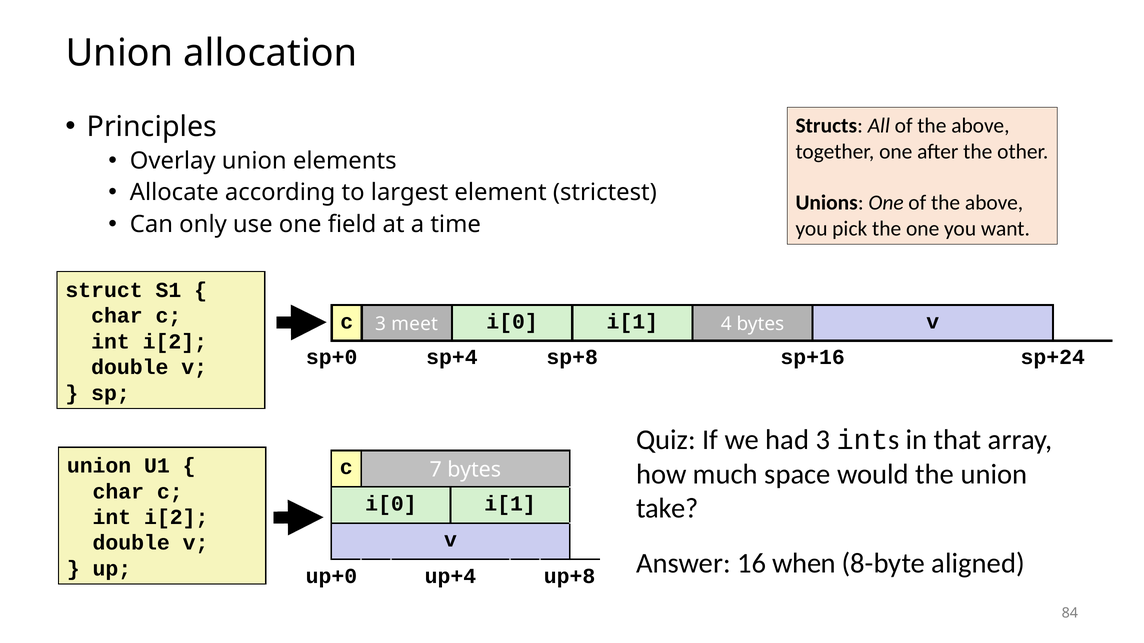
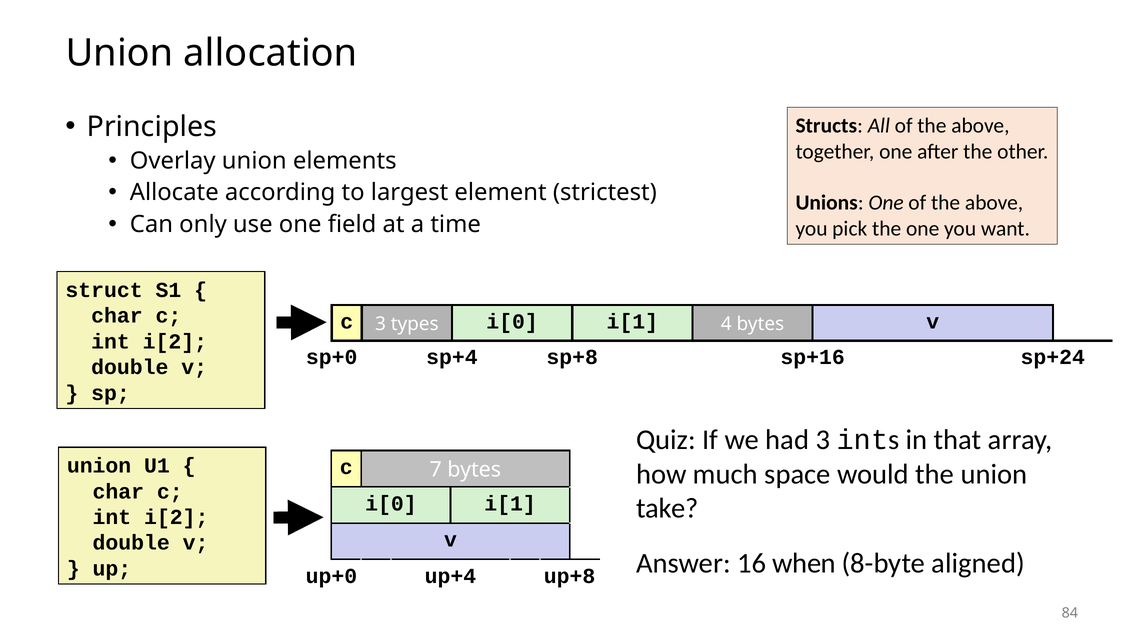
meet: meet -> types
